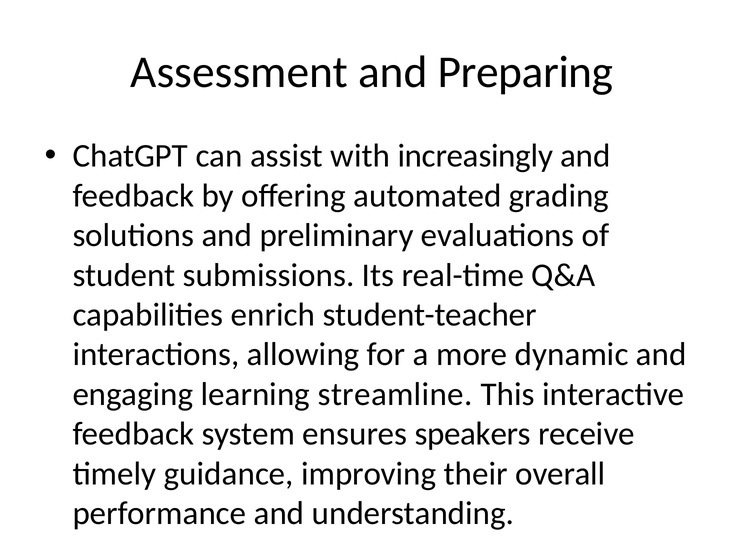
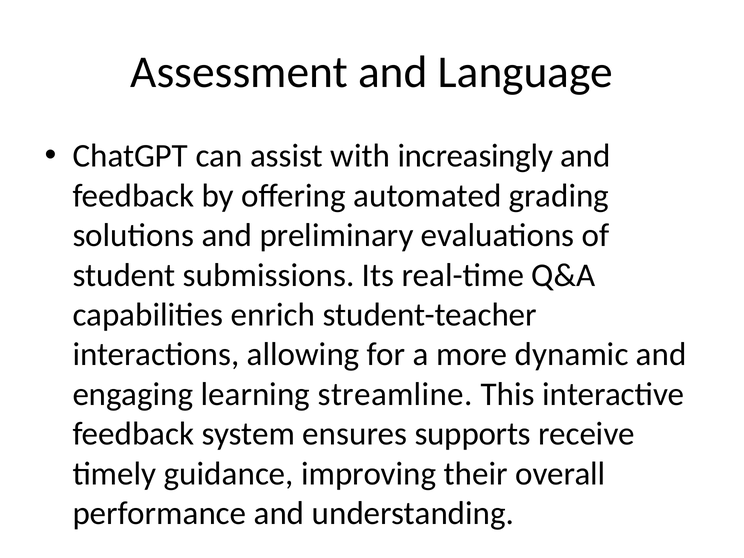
Preparing: Preparing -> Language
speakers: speakers -> supports
